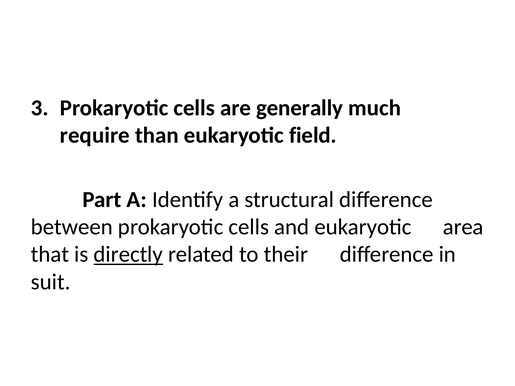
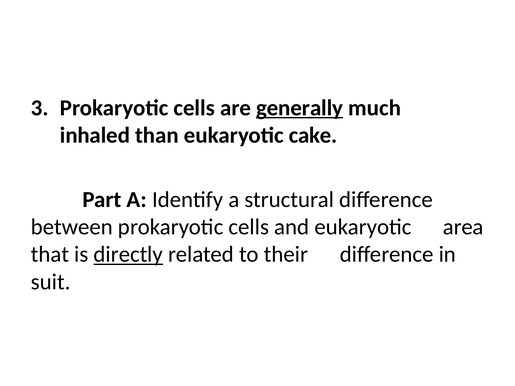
generally underline: none -> present
require: require -> inhaled
field: field -> cake
